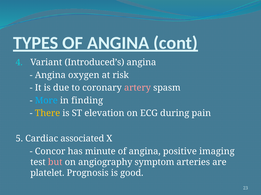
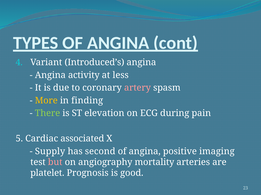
oxygen: oxygen -> activity
risk: risk -> less
More colour: light blue -> yellow
There colour: yellow -> light green
Concor: Concor -> Supply
minute: minute -> second
symptom: symptom -> mortality
